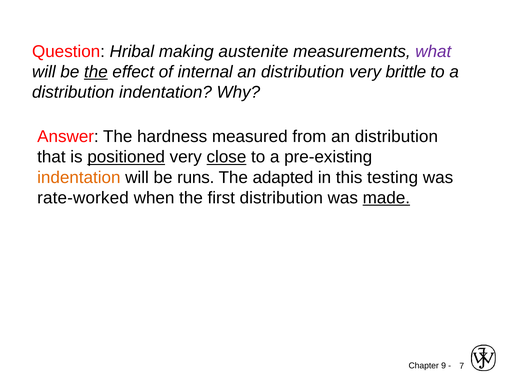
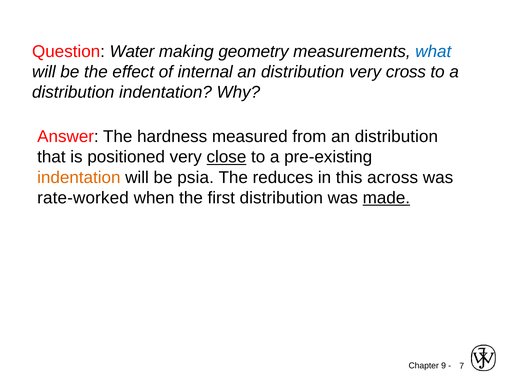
Hribal: Hribal -> Water
austenite: austenite -> geometry
what colour: purple -> blue
the at (96, 72) underline: present -> none
brittle: brittle -> cross
positioned underline: present -> none
runs: runs -> psia
adapted: adapted -> reduces
testing: testing -> across
